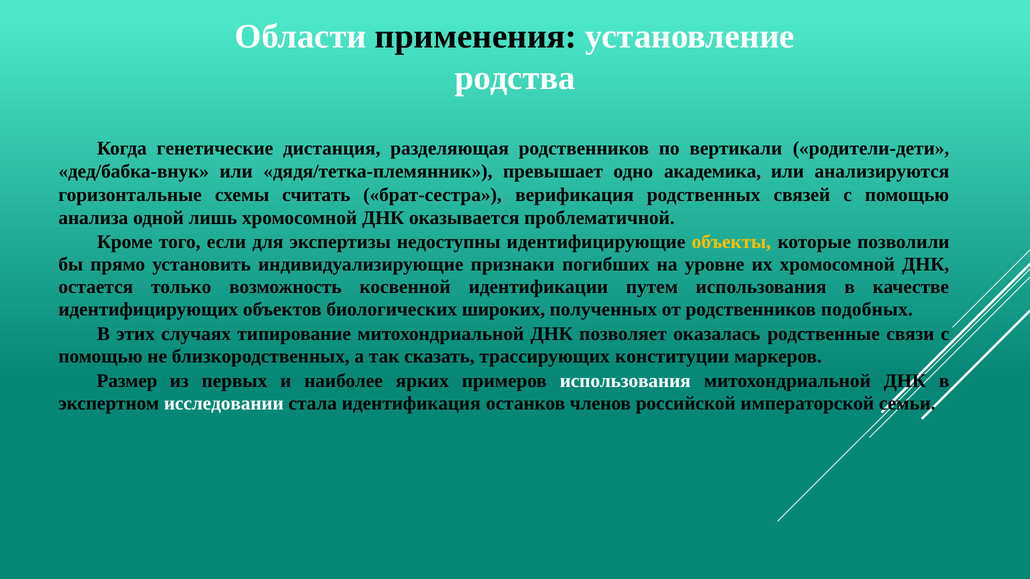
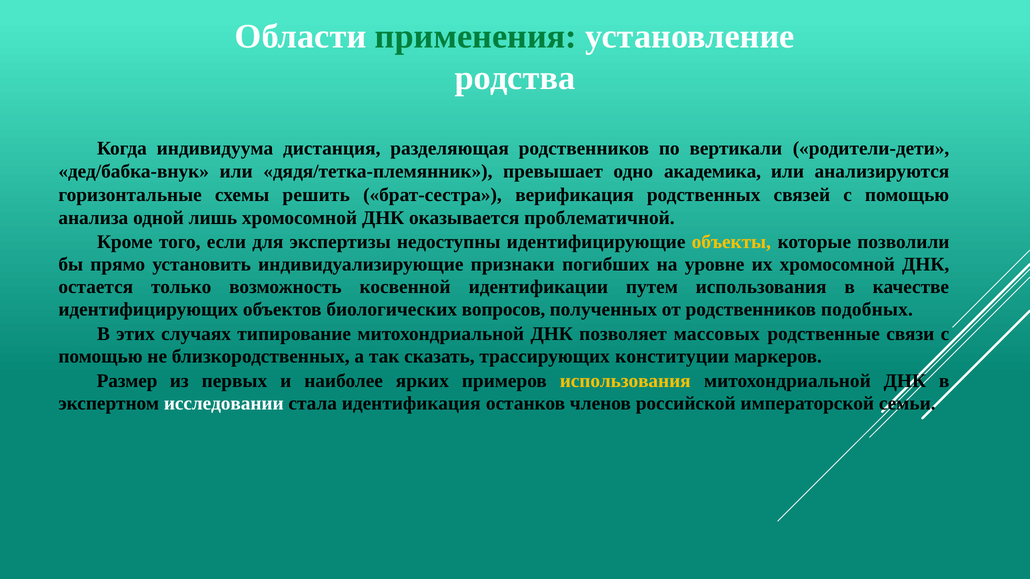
применения colour: black -> green
генетические: генетические -> индивидуума
считать: считать -> решить
широких: широких -> вопросов
оказалась: оказалась -> массовых
использования at (625, 381) colour: white -> yellow
